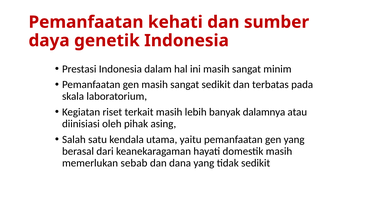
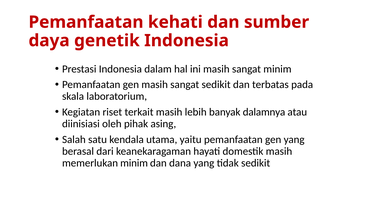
memerlukan sebab: sebab -> minim
